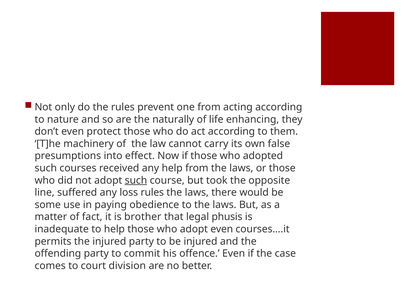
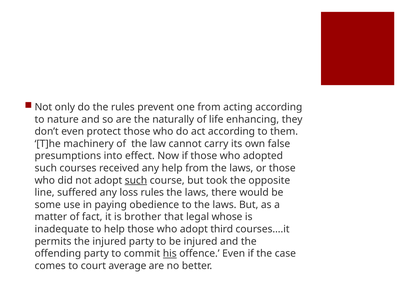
phusis: phusis -> whose
adopt even: even -> third
his underline: none -> present
division: division -> average
